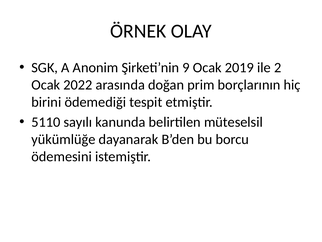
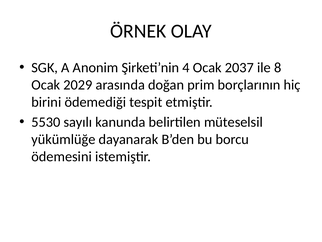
9: 9 -> 4
2019: 2019 -> 2037
2: 2 -> 8
2022: 2022 -> 2029
5110: 5110 -> 5530
